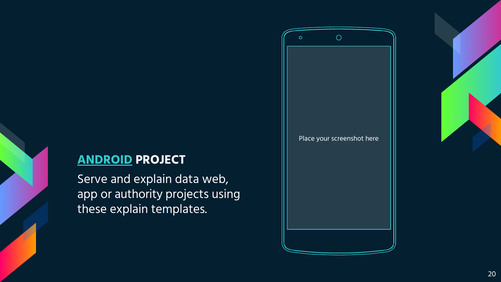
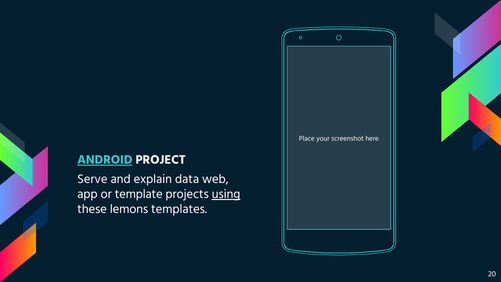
authority: authority -> template
using underline: none -> present
these explain: explain -> lemons
